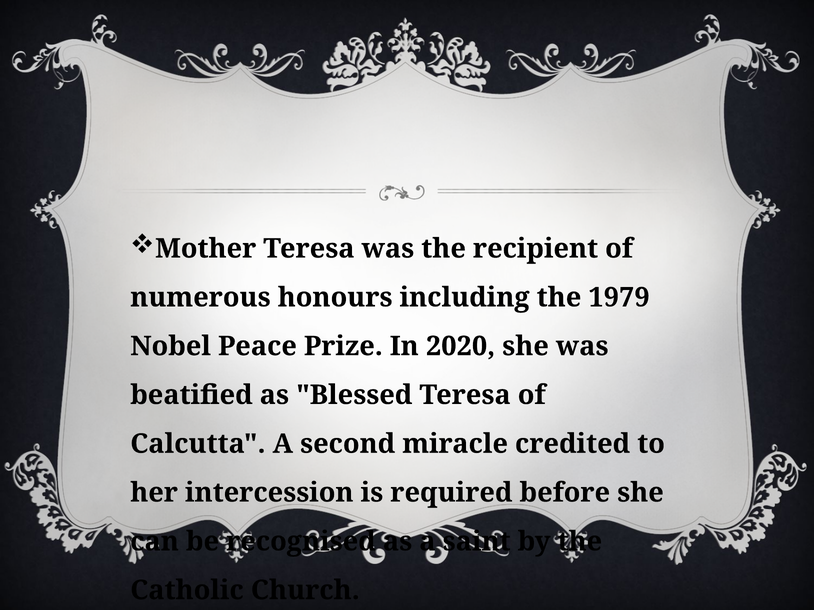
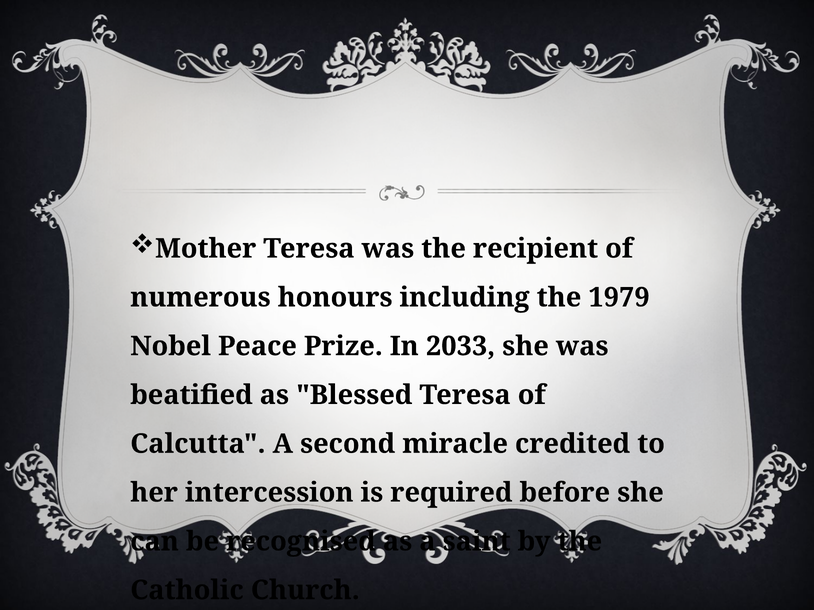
2020: 2020 -> 2033
